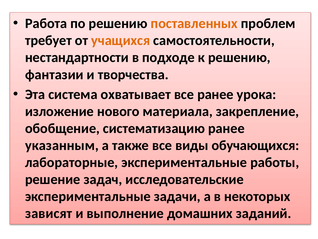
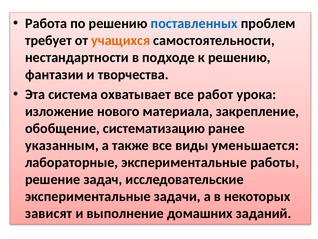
поставленных colour: orange -> blue
все ранее: ранее -> работ
обучающихся: обучающихся -> уменьшается
